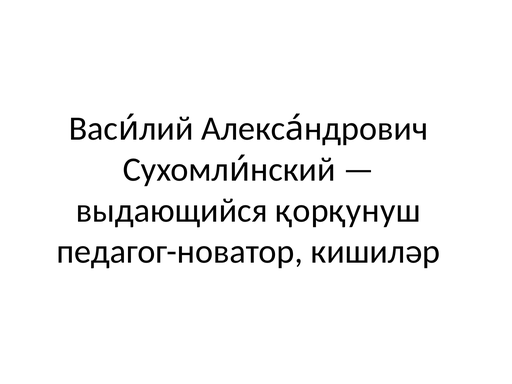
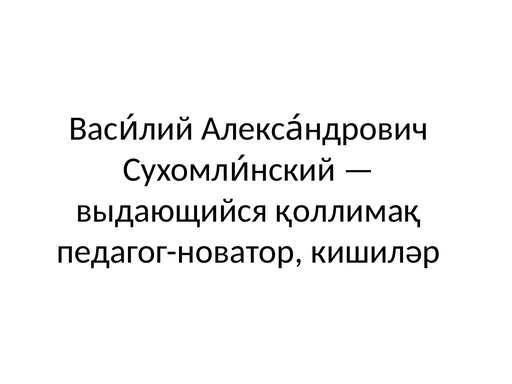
қорқунуш: қорқунуш -> қоллимақ
